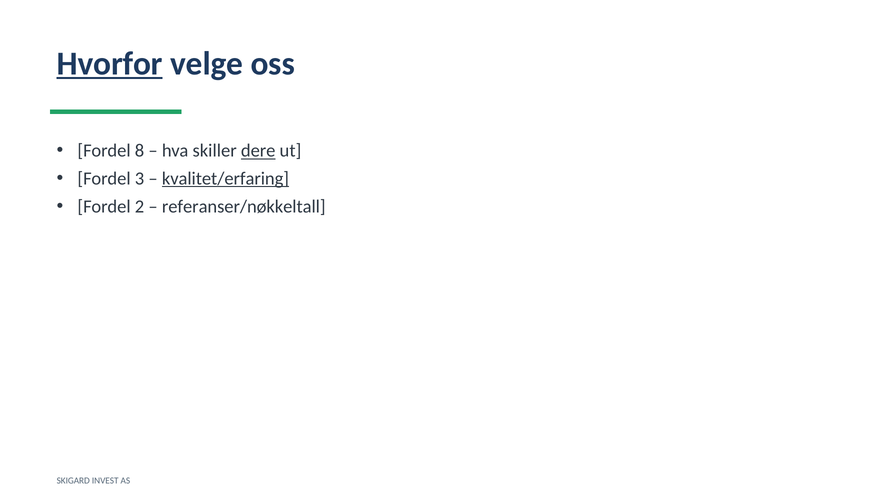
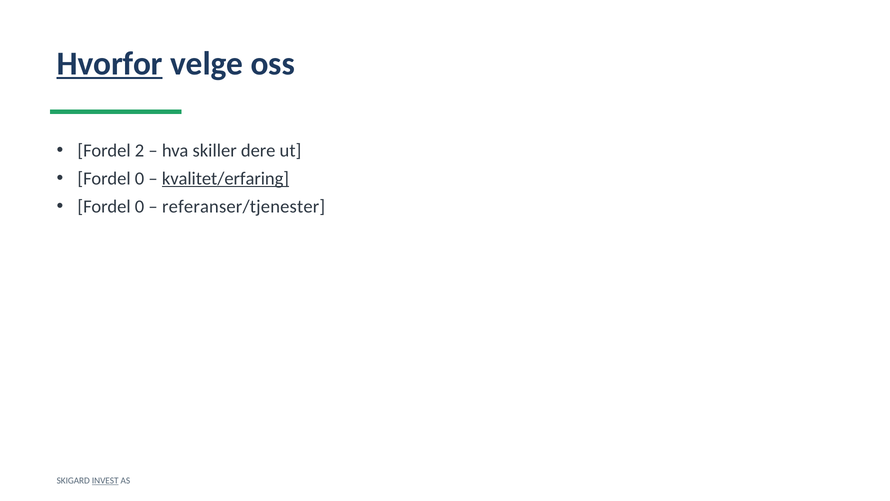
8: 8 -> 2
dere underline: present -> none
3 at (140, 179): 3 -> 0
2 at (140, 206): 2 -> 0
referanser/nøkkeltall: referanser/nøkkeltall -> referanser/tjenester
INVEST underline: none -> present
